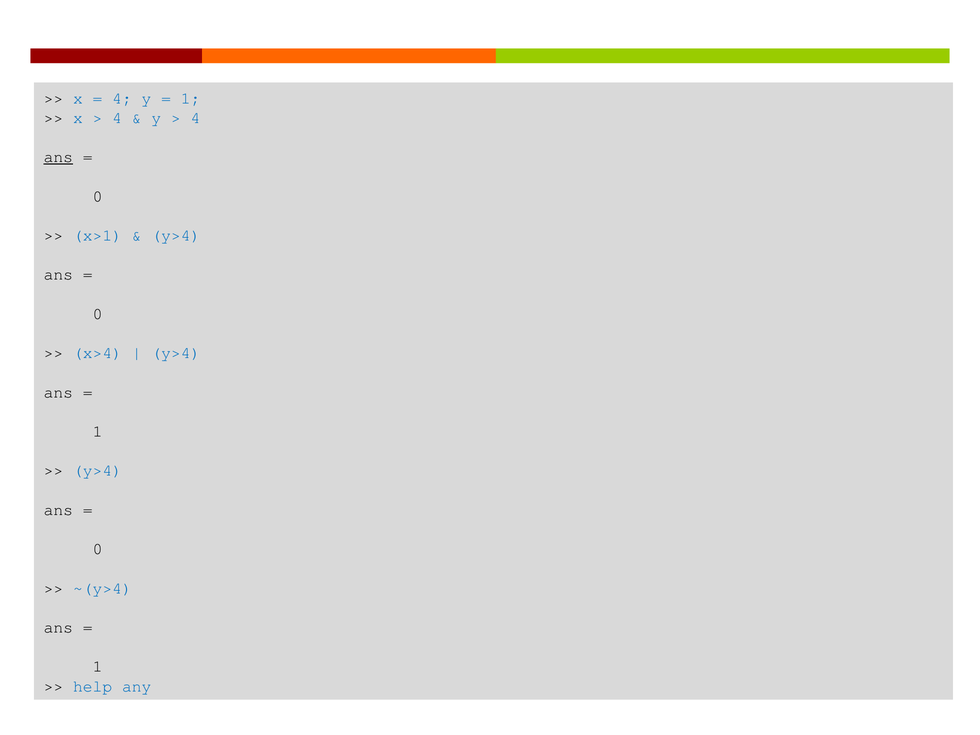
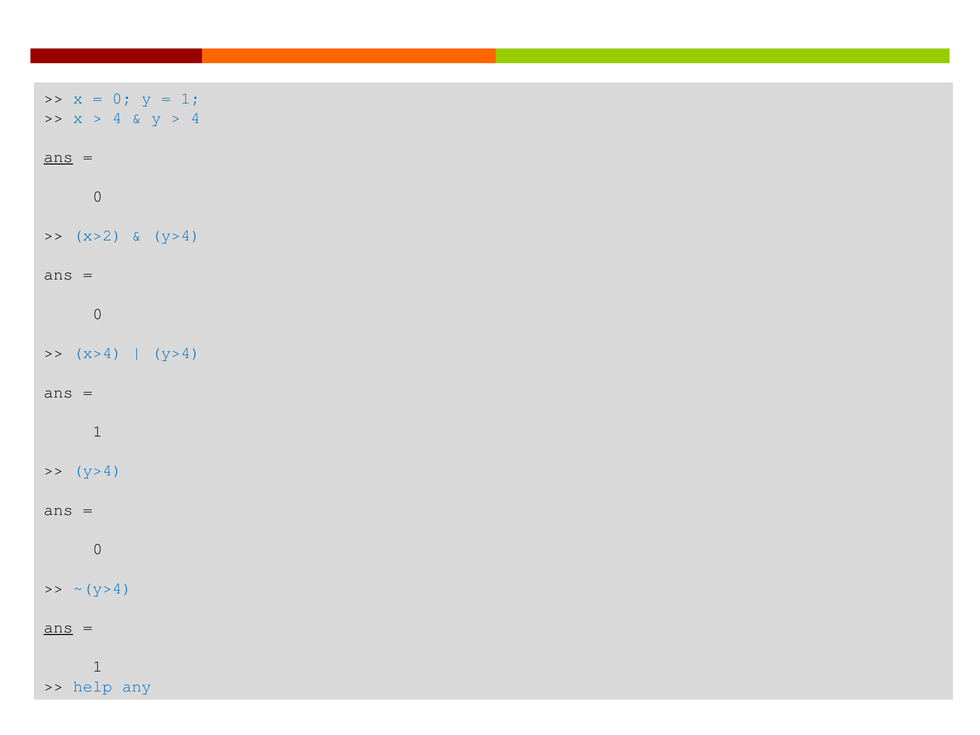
4 at (122, 98): 4 -> 0
x>1: x>1 -> x>2
ans at (58, 627) underline: none -> present
